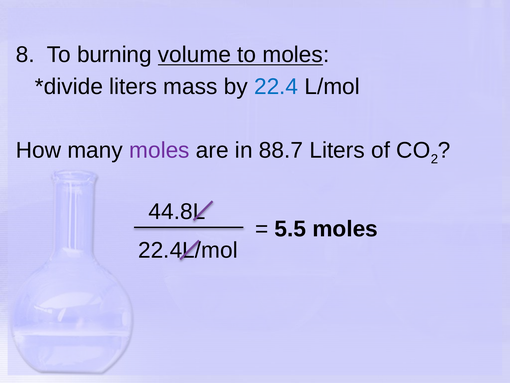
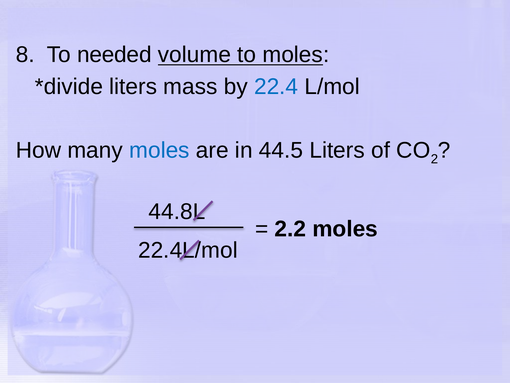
burning: burning -> needed
moles at (159, 150) colour: purple -> blue
88.7: 88.7 -> 44.5
5.5: 5.5 -> 2.2
